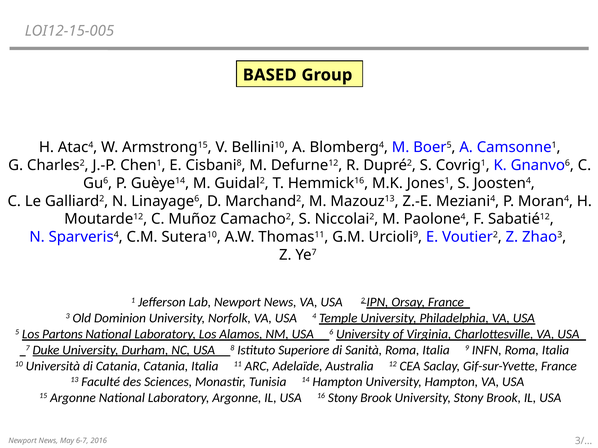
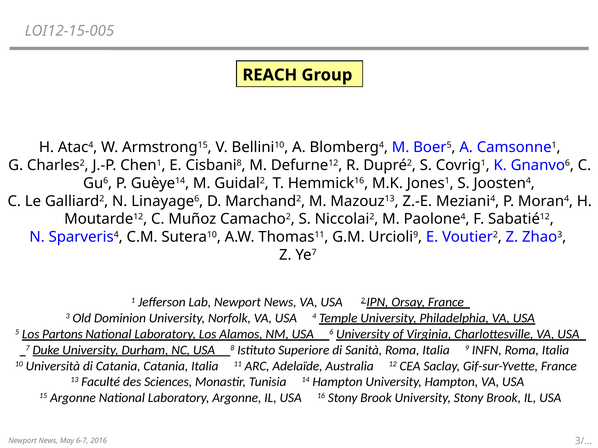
BASED: BASED -> REACH
